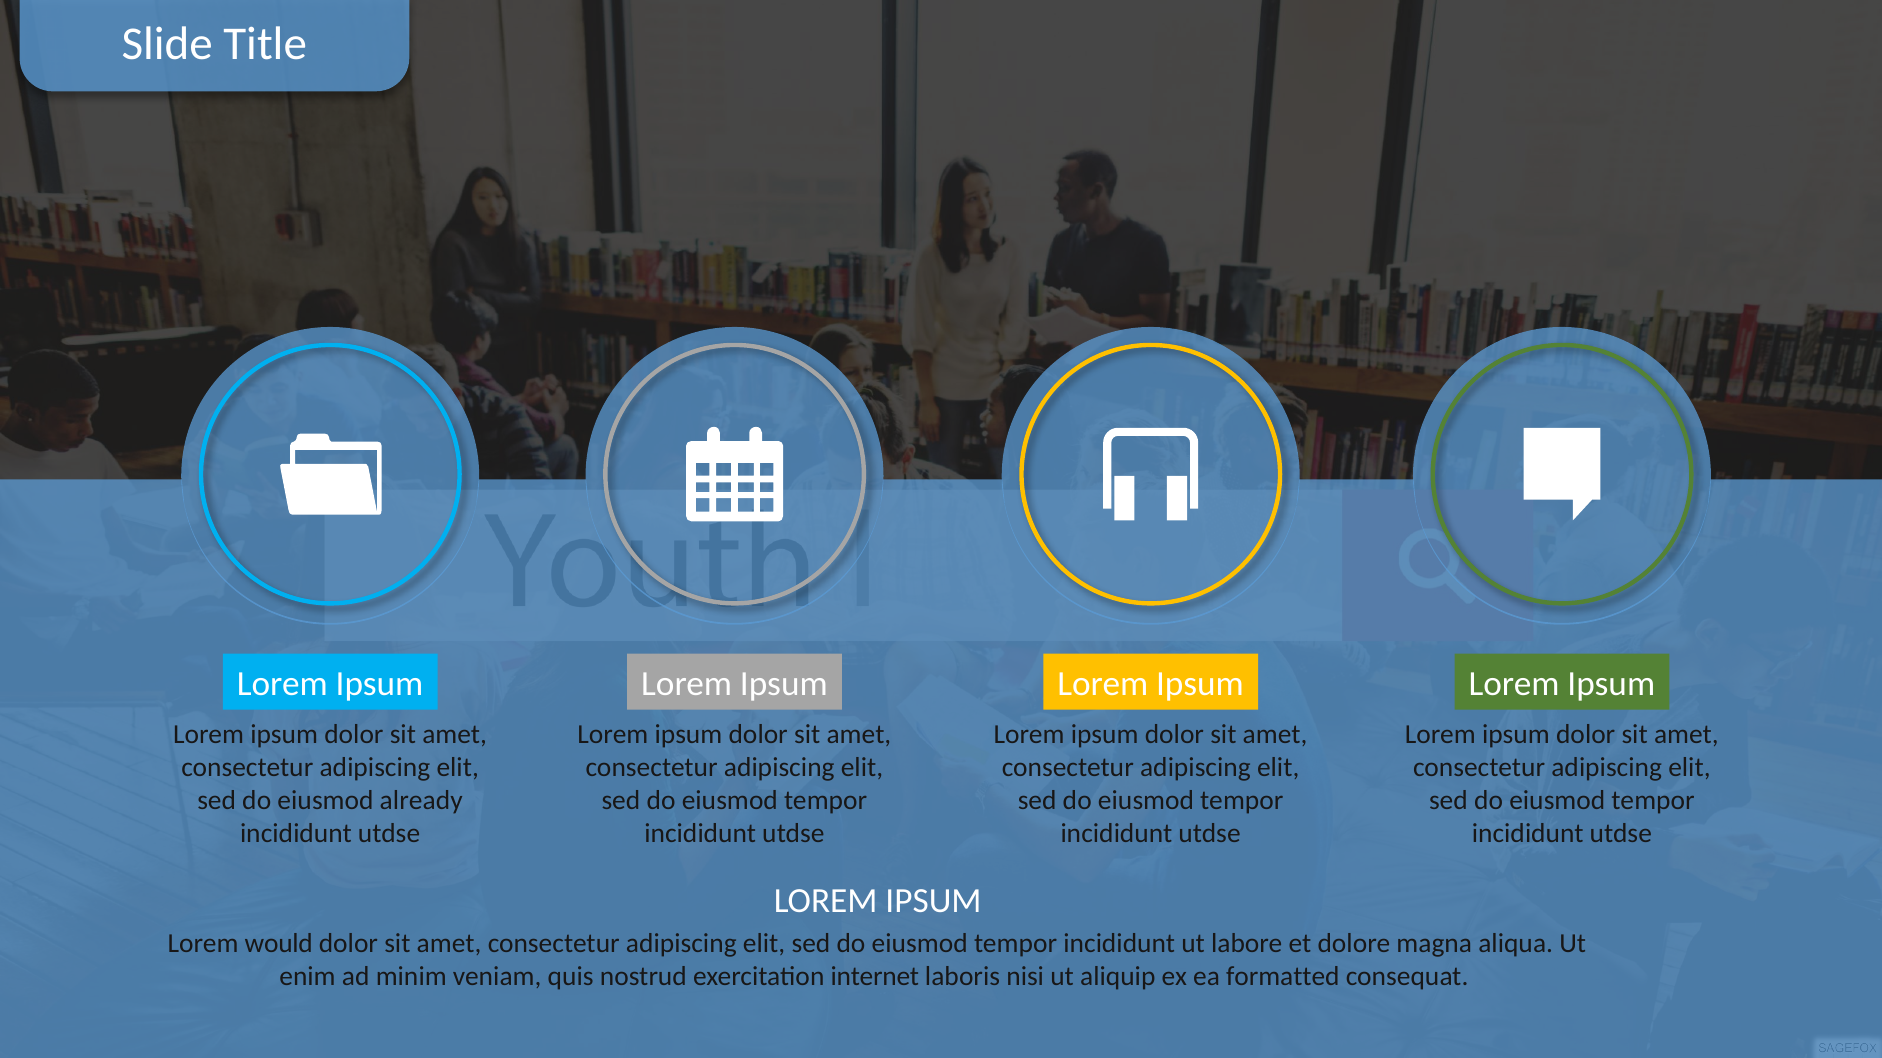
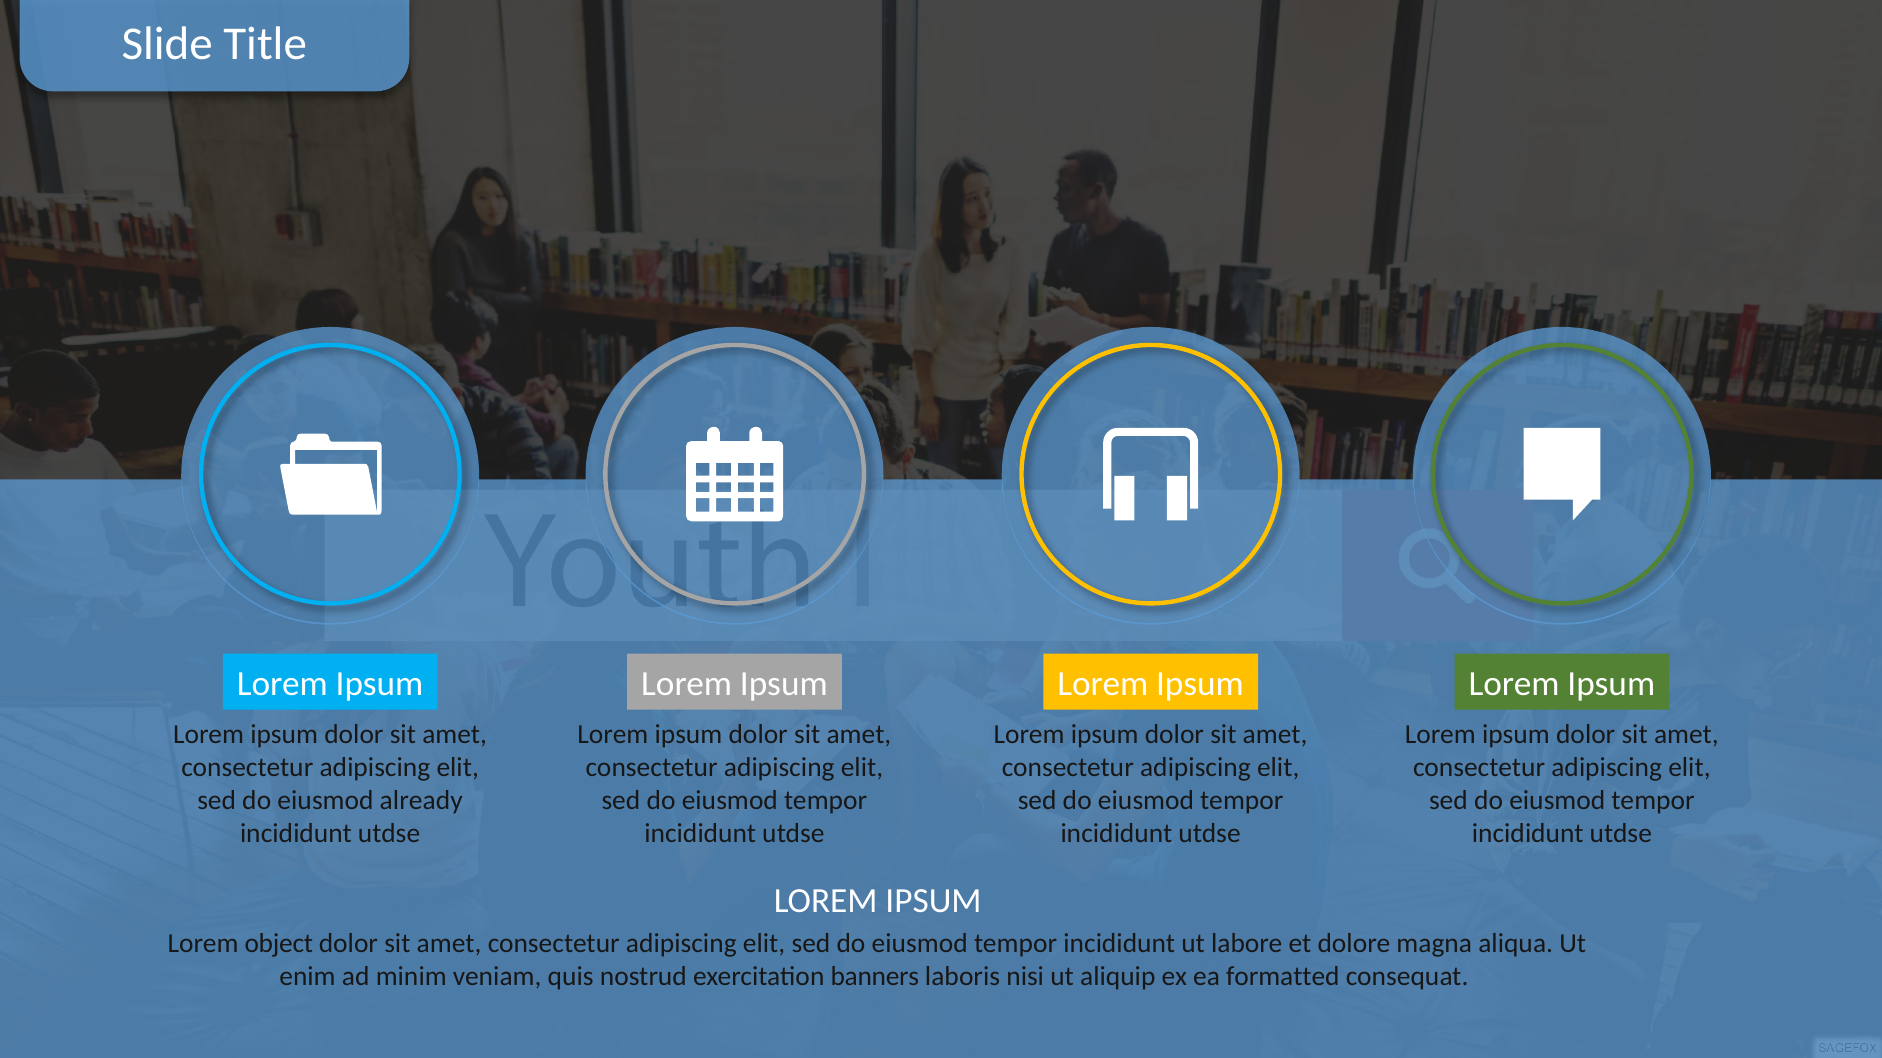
would: would -> object
internet: internet -> banners
